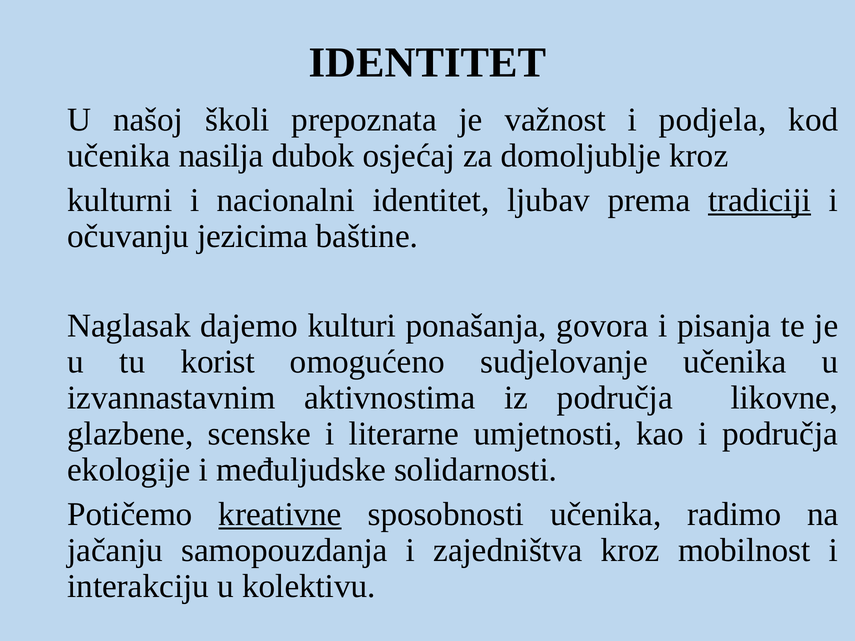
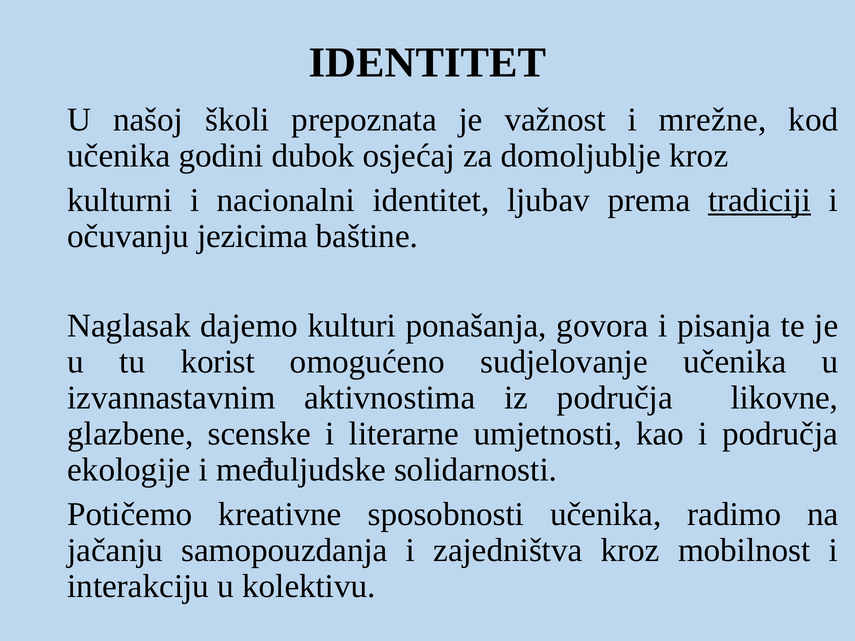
podjela: podjela -> mrežne
nasilja: nasilja -> godini
kreativne underline: present -> none
